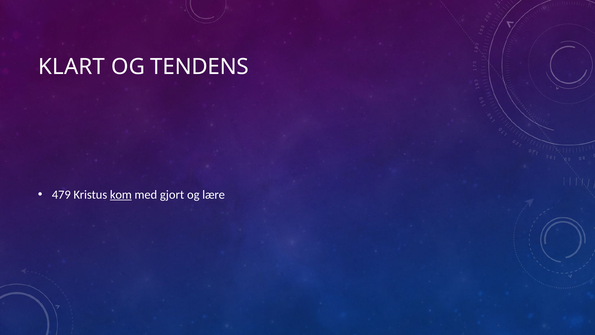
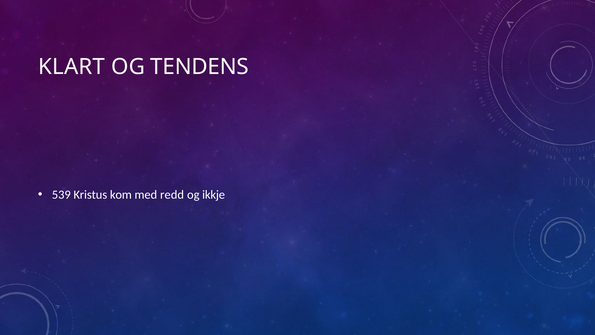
479: 479 -> 539
kom underline: present -> none
gjort: gjort -> redd
lære: lære -> ikkje
